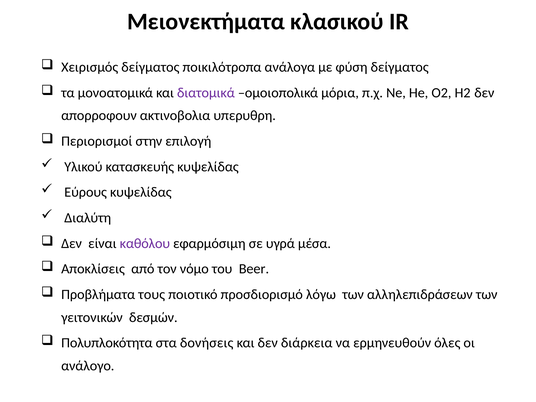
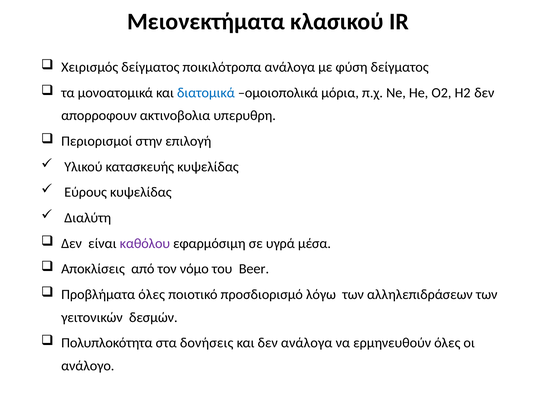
διατομικά colour: purple -> blue
Προβλήματα τους: τους -> όλες
δεν διάρκεια: διάρκεια -> ανάλογα
